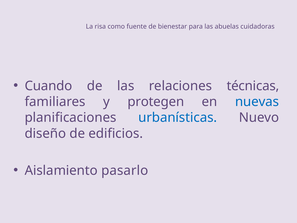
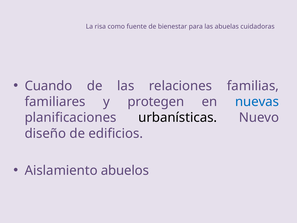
técnicas: técnicas -> familias
urbanísticas colour: blue -> black
pasarlo: pasarlo -> abuelos
